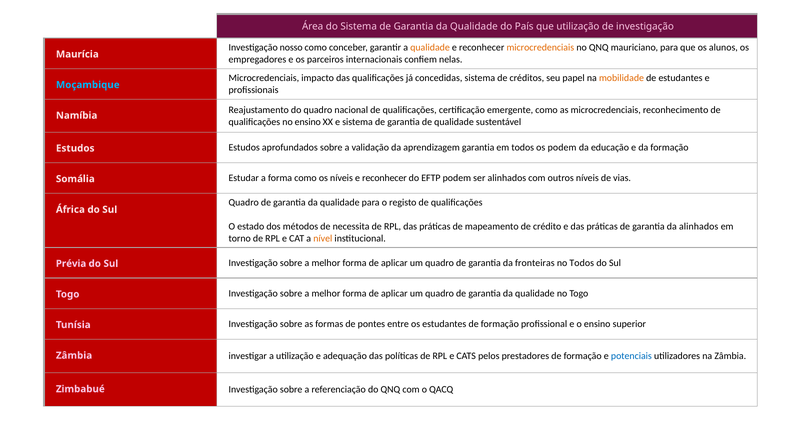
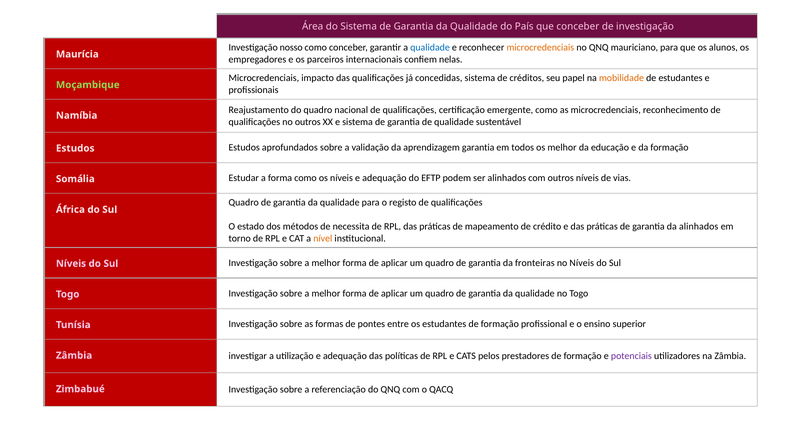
que utilização: utilização -> conceber
qualidade at (430, 47) colour: orange -> blue
Moçambique colour: light blue -> light green
no ensino: ensino -> outros
os podem: podem -> melhor
níveis e reconhecer: reconhecer -> adequação
Prévia at (71, 263): Prévia -> Níveis
no Todos: Todos -> Níveis
potenciais colour: blue -> purple
